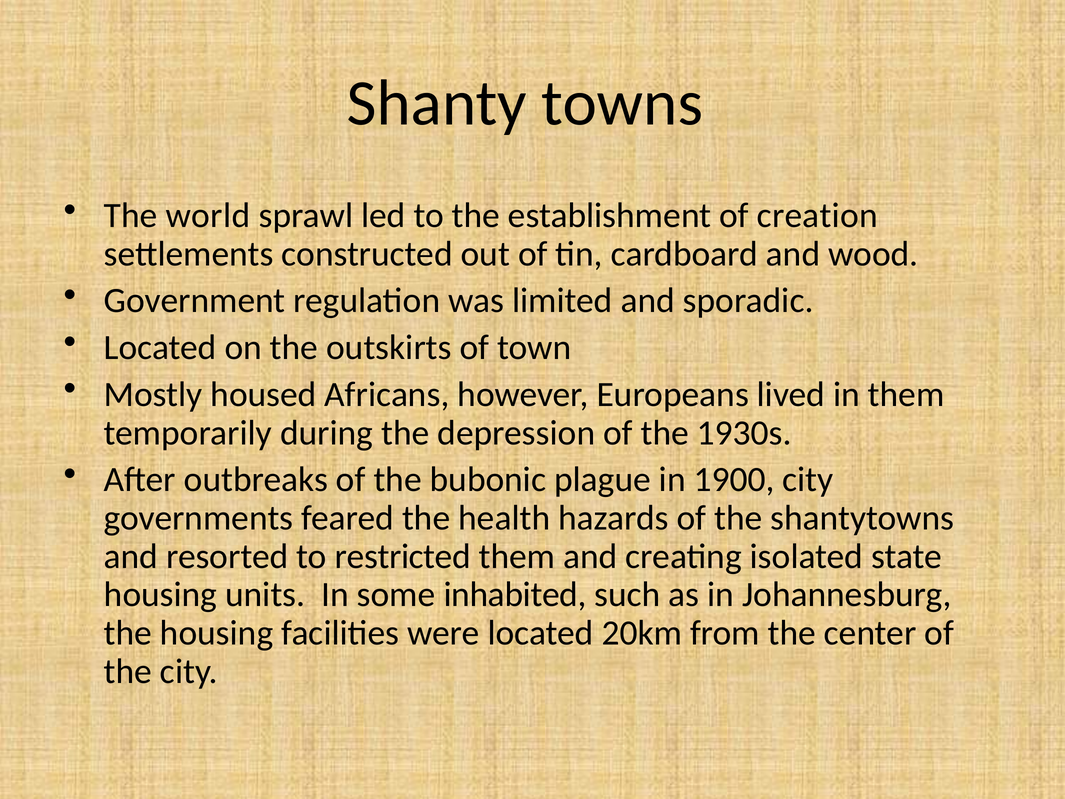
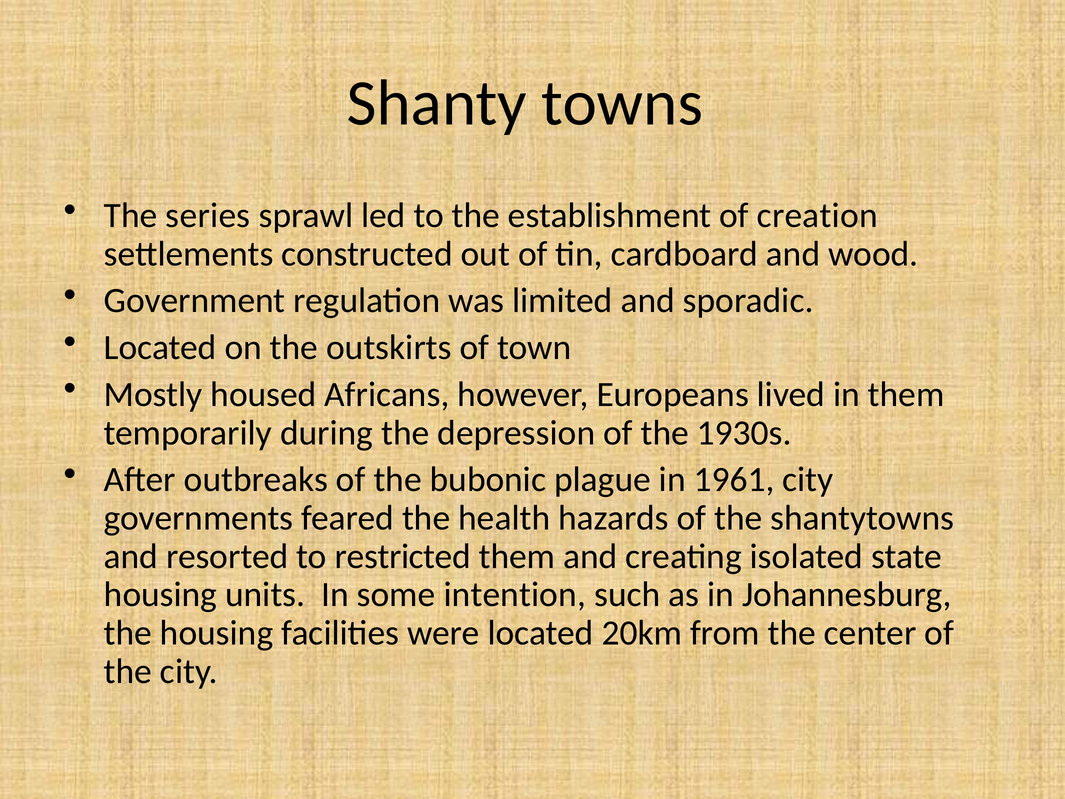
world: world -> series
1900: 1900 -> 1961
inhabited: inhabited -> intention
